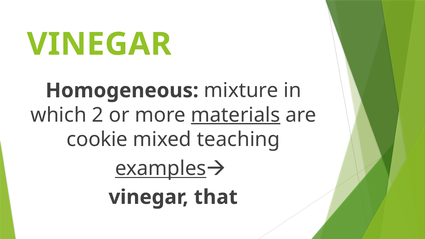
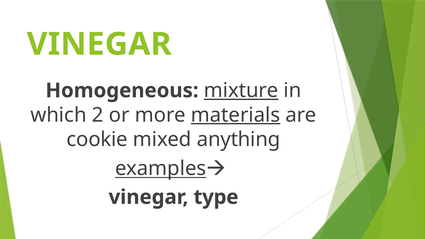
mixture underline: none -> present
teaching: teaching -> anything
that: that -> type
